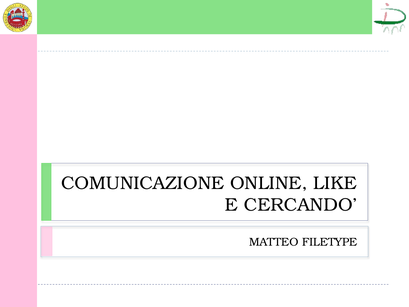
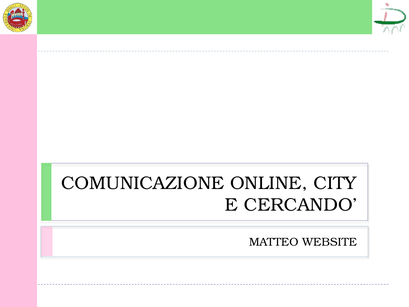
LIKE: LIKE -> CITY
FILETYPE: FILETYPE -> WEBSITE
